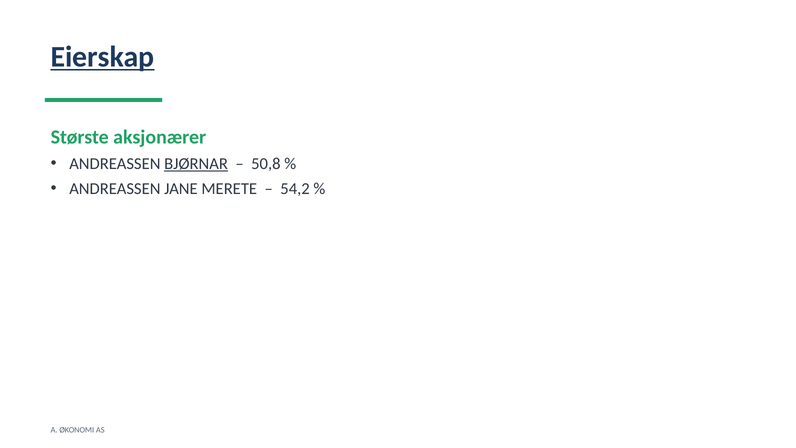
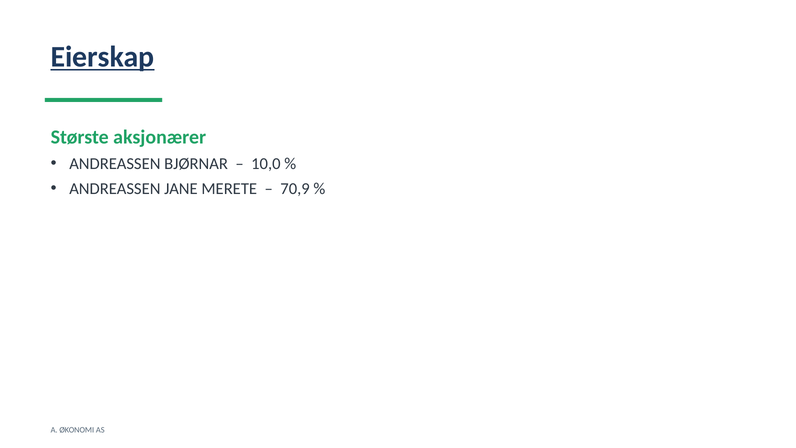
BJØRNAR underline: present -> none
50,8: 50,8 -> 10,0
54,2: 54,2 -> 70,9
